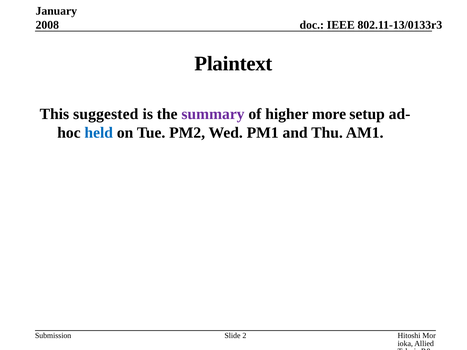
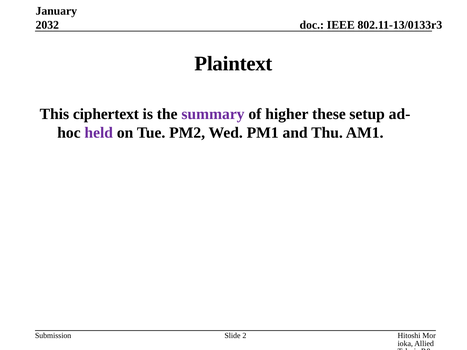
2008: 2008 -> 2032
suggested: suggested -> ciphertext
more: more -> these
held colour: blue -> purple
